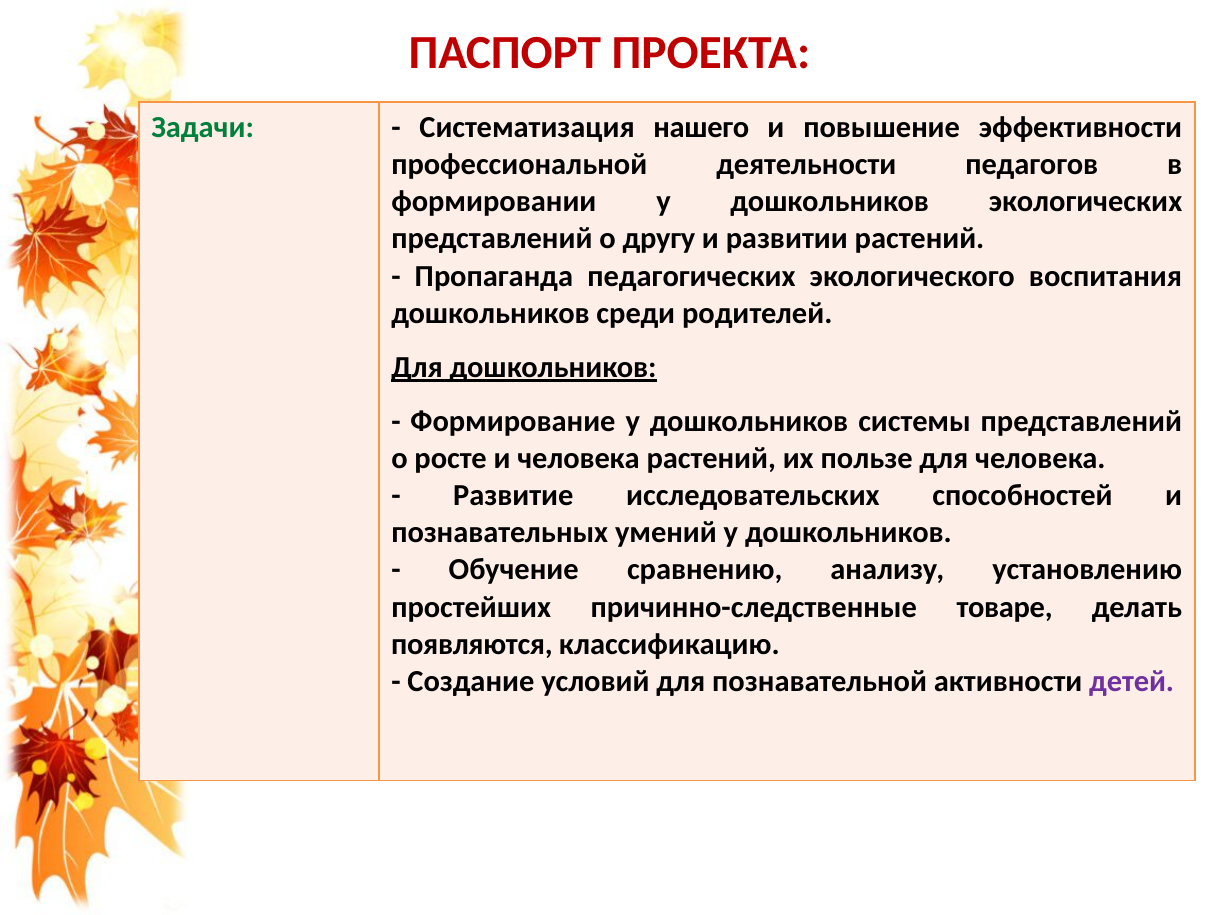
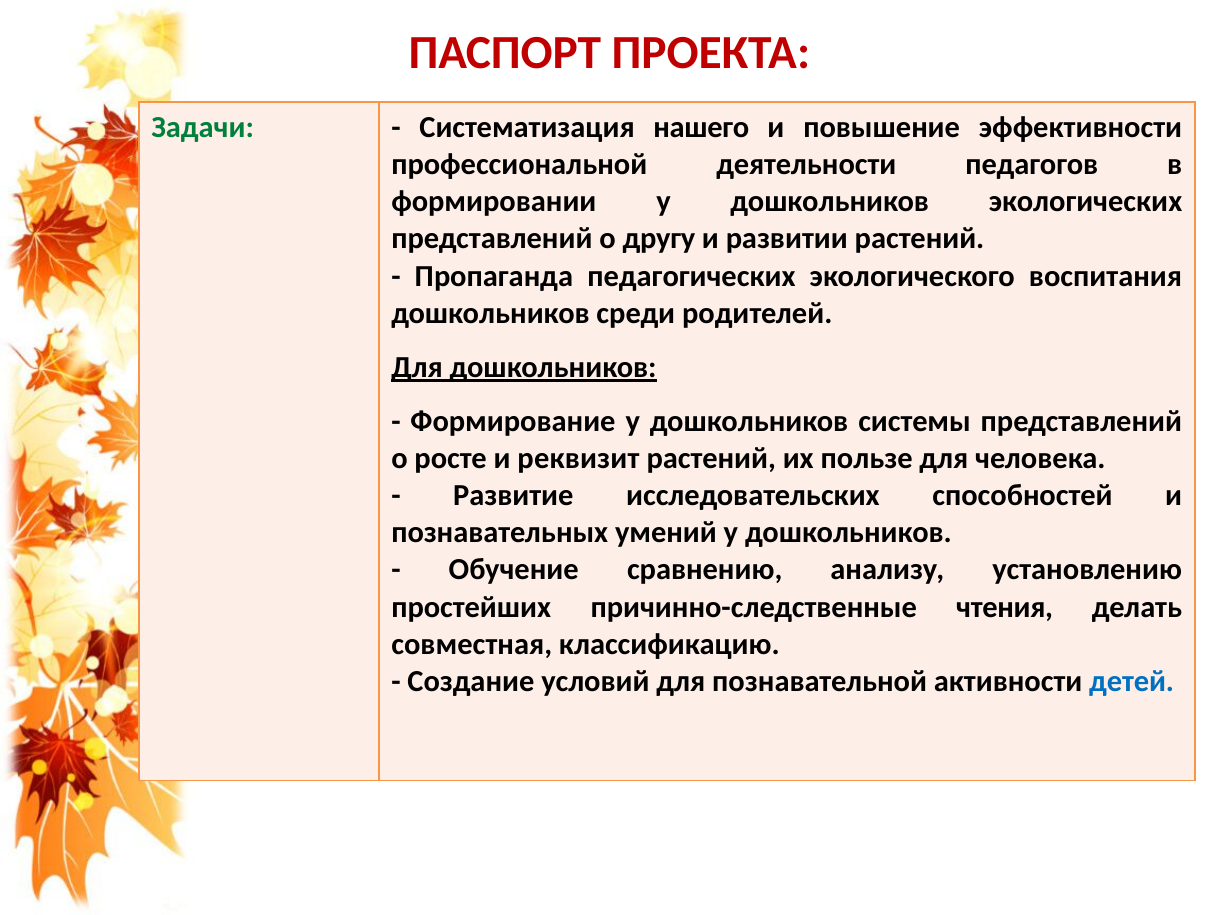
и человека: человека -> реквизит
товаре: товаре -> чтения
появляются: появляются -> совместная
детей colour: purple -> blue
